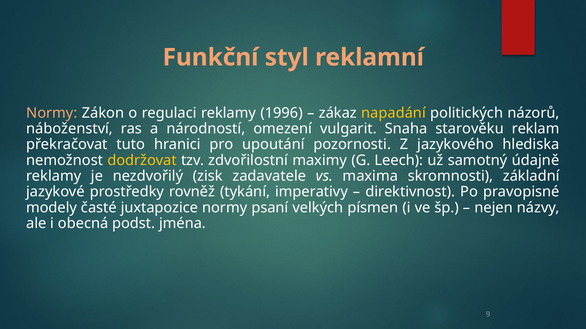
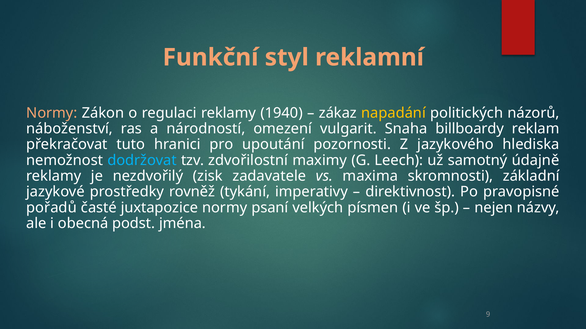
1996: 1996 -> 1940
starověku: starověku -> billboardy
dodržovat colour: yellow -> light blue
modely: modely -> pořadů
